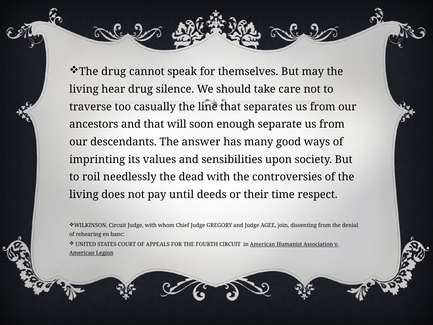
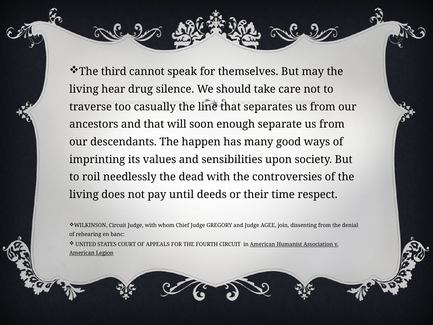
The drug: drug -> third
answer: answer -> happen
